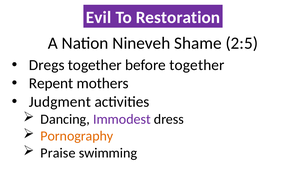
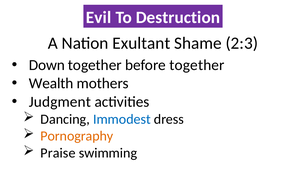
Restoration: Restoration -> Destruction
Nineveh: Nineveh -> Exultant
2:5: 2:5 -> 2:3
Dregs: Dregs -> Down
Repent: Repent -> Wealth
Immodest colour: purple -> blue
